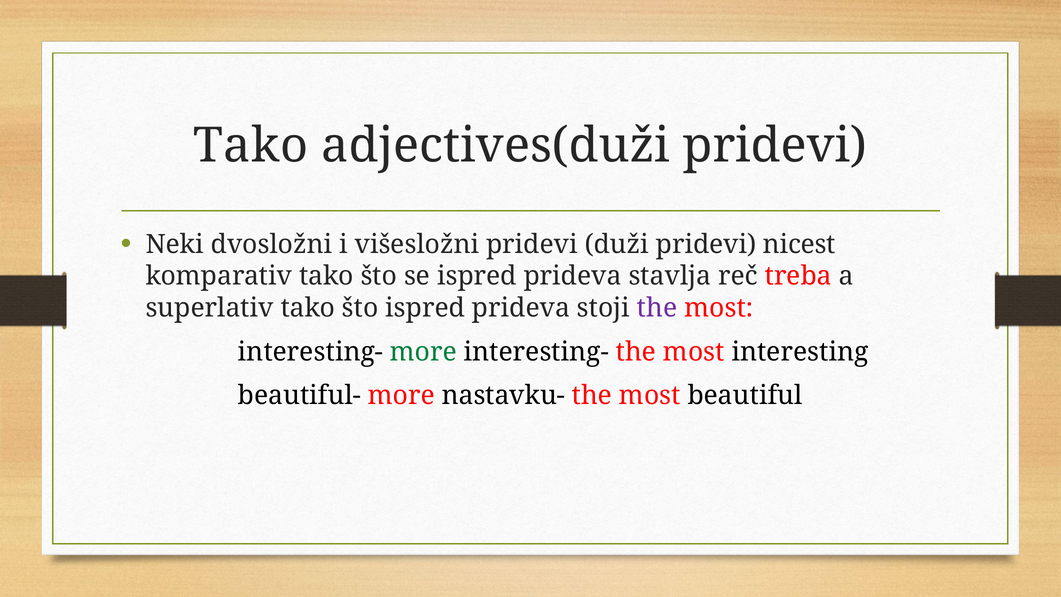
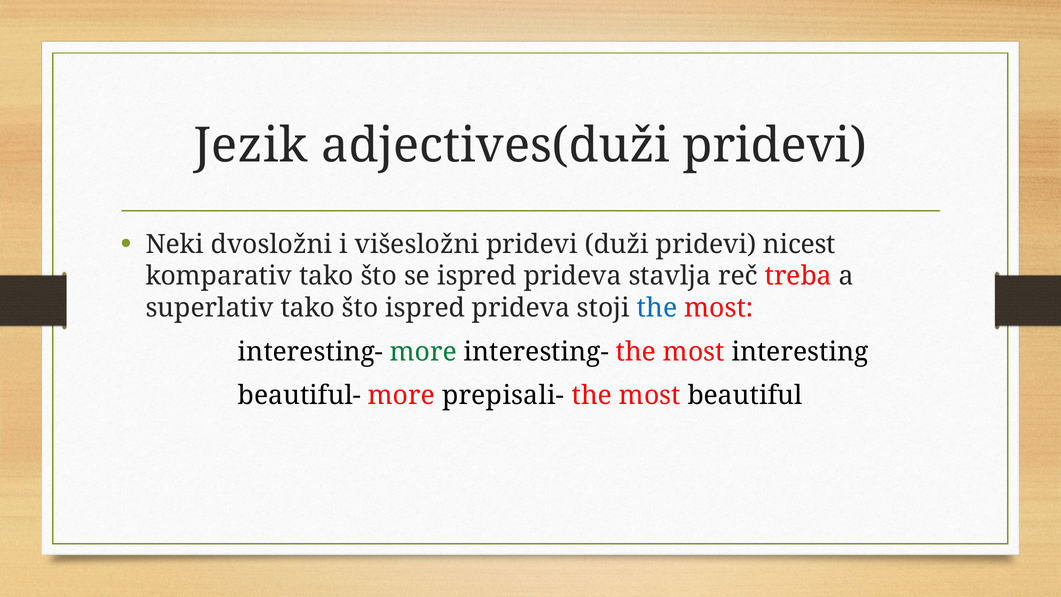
Tako at (251, 146): Tako -> Jezik
the at (657, 308) colour: purple -> blue
nastavku-: nastavku- -> prepisali-
